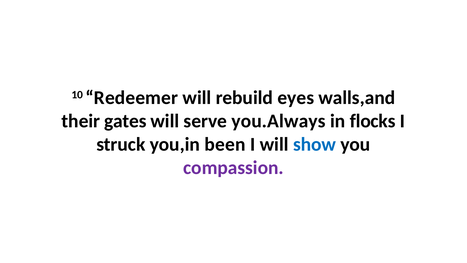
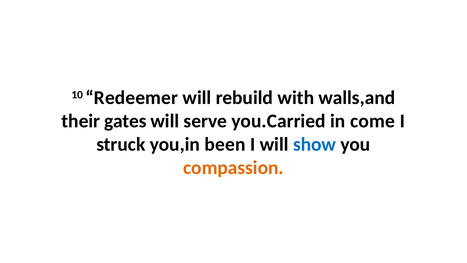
eyes: eyes -> with
you.Always: you.Always -> you.Carried
flocks: flocks -> come
compassion colour: purple -> orange
